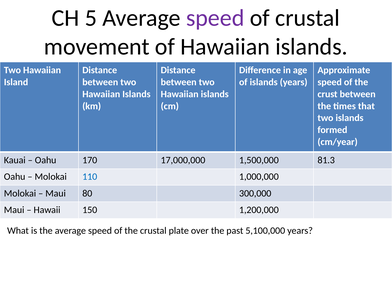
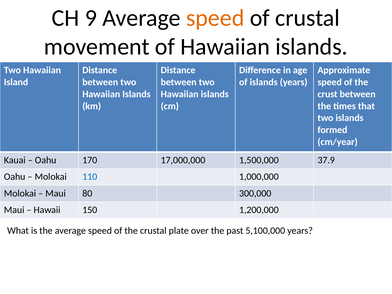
5: 5 -> 9
speed at (215, 18) colour: purple -> orange
81.3: 81.3 -> 37.9
